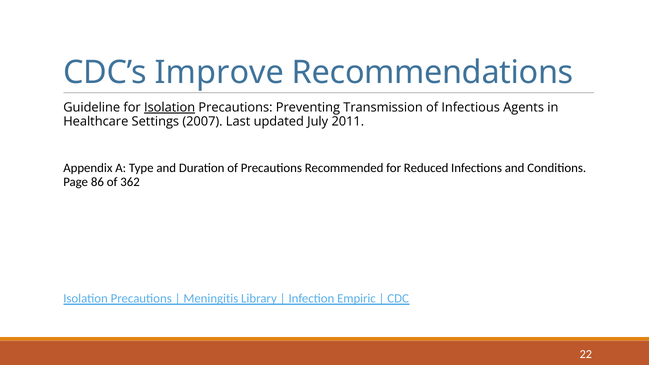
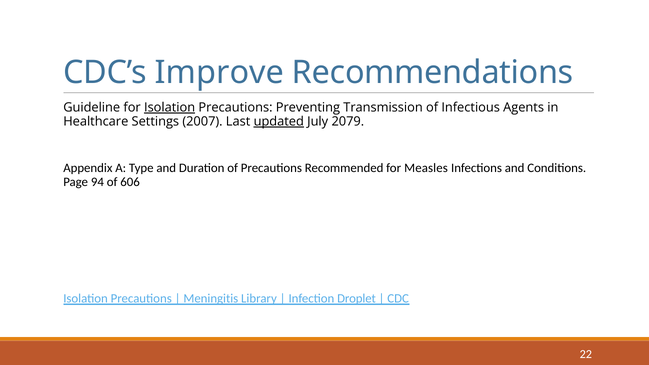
updated underline: none -> present
2011: 2011 -> 2079
Reduced: Reduced -> Measles
86: 86 -> 94
362: 362 -> 606
Empiric: Empiric -> Droplet
